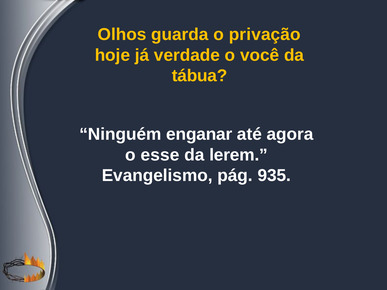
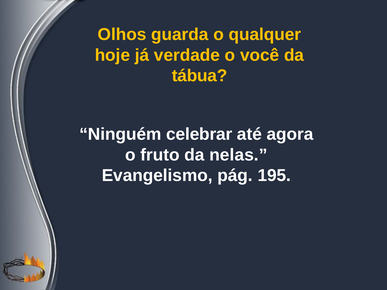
privação: privação -> qualquer
enganar: enganar -> celebrar
esse: esse -> fruto
lerem: lerem -> nelas
935: 935 -> 195
